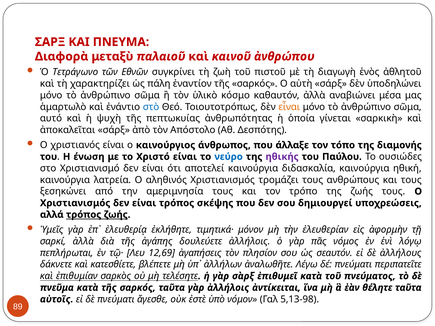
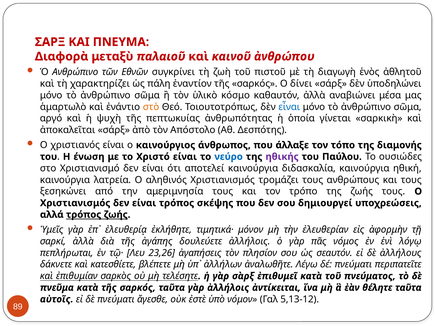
Τετράγωνο: Τετράγωνο -> Ανθρώπινο
αὐτὴ: αὐτὴ -> δίνει
στὸ colour: blue -> orange
εἶναι colour: orange -> blue
αυτό: αυτό -> αργό
12,69: 12,69 -> 23,26
5,13-98: 5,13-98 -> 5,13-12
